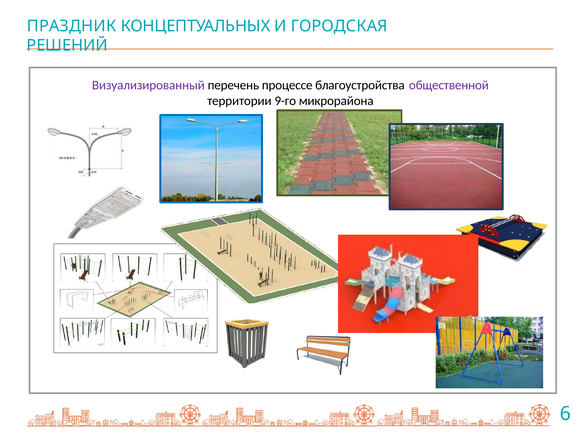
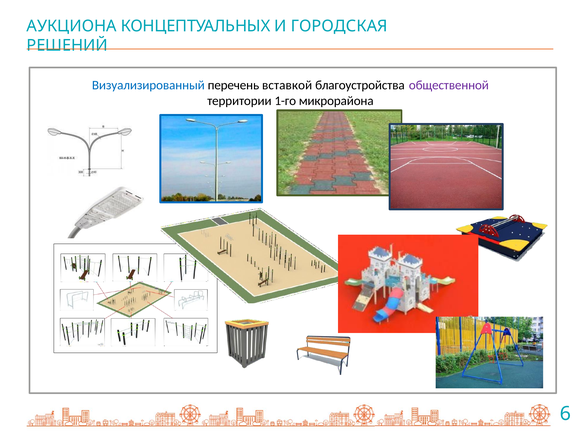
ПРАЗДНИК: ПРАЗДНИК -> АУКЦИОНА
Визуализированный colour: purple -> blue
процессе: процессе -> вставкой
9-го: 9-го -> 1-го
